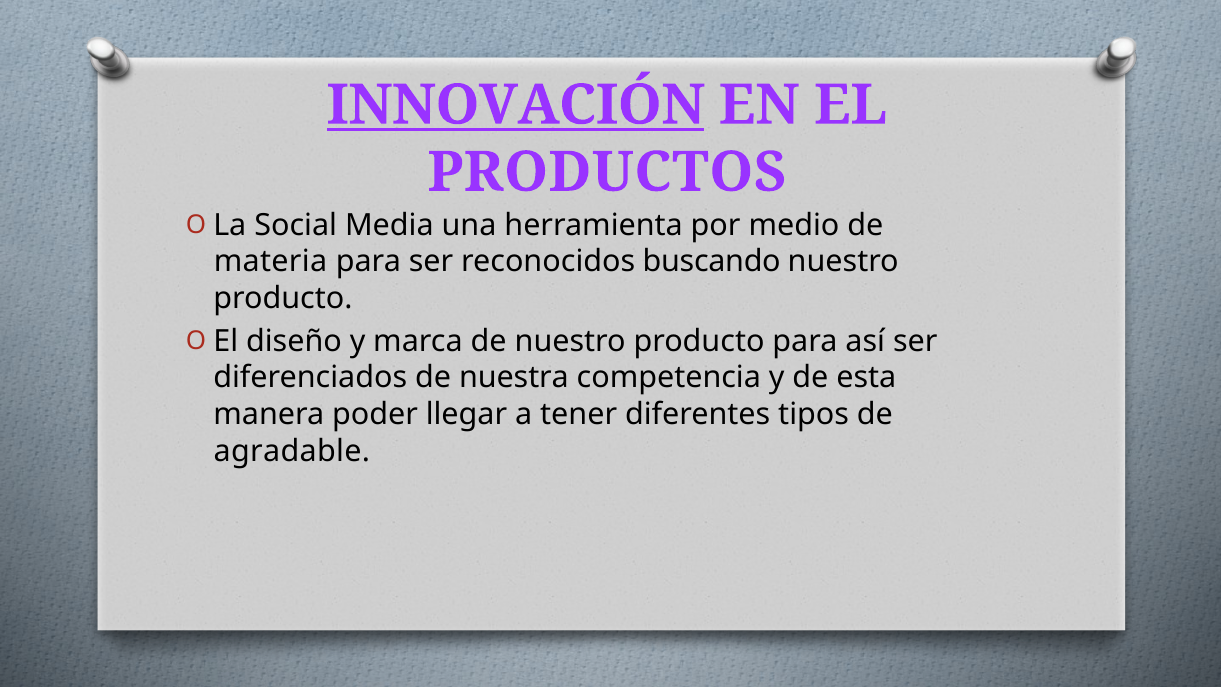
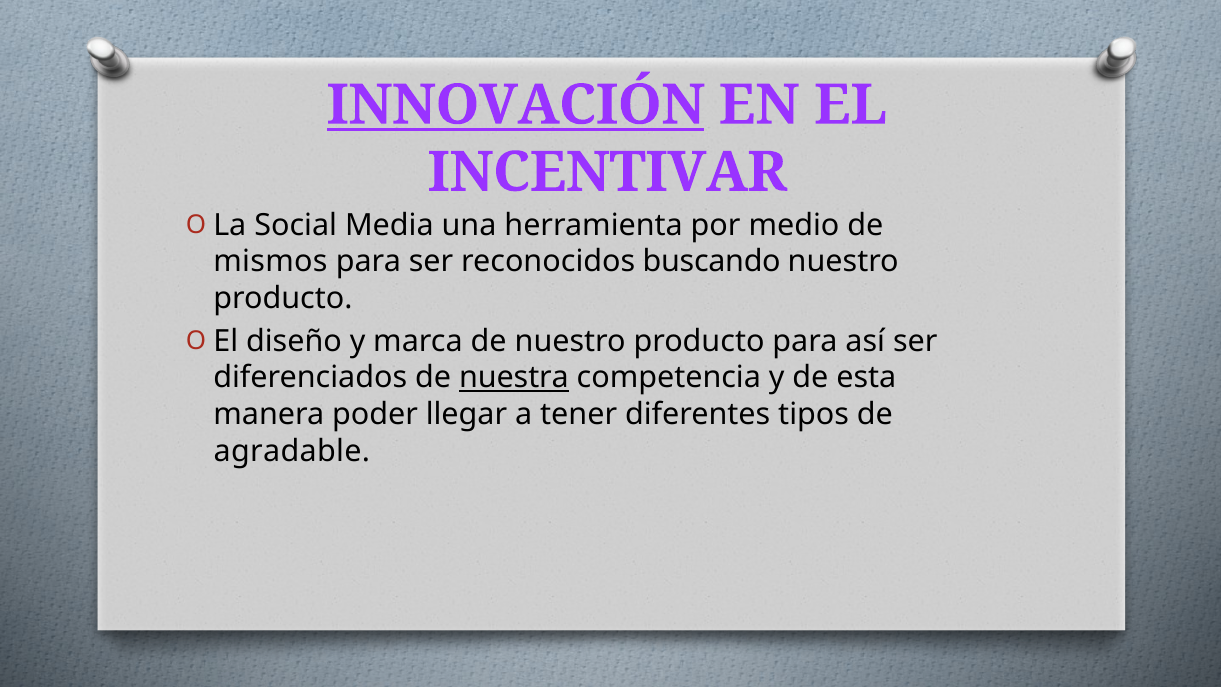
PRODUCTOS: PRODUCTOS -> INCENTIVAR
materia: materia -> mismos
nuestra underline: none -> present
